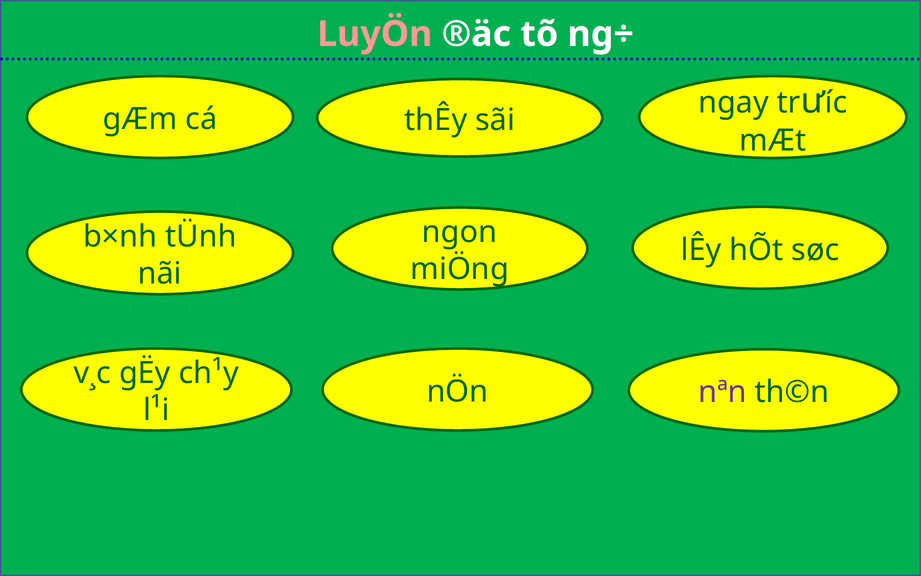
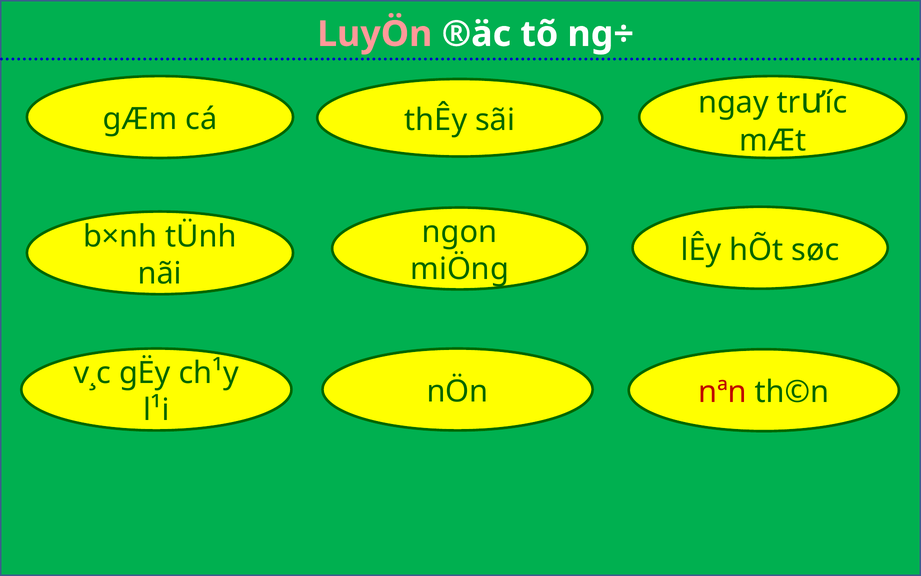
nªn colour: purple -> red
